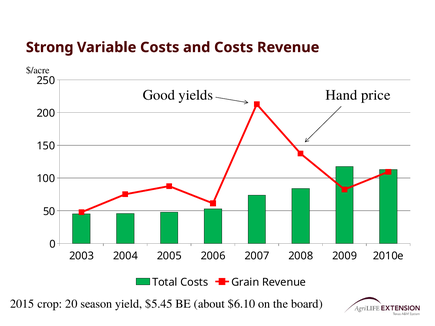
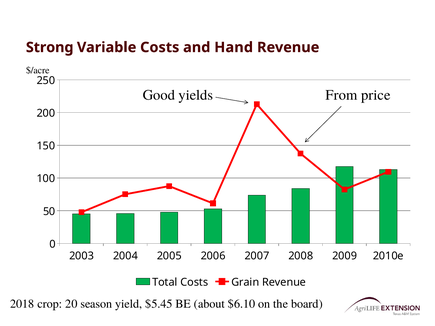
and Costs: Costs -> Hand
Hand: Hand -> From
2015: 2015 -> 2018
